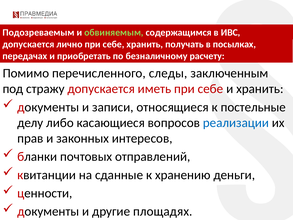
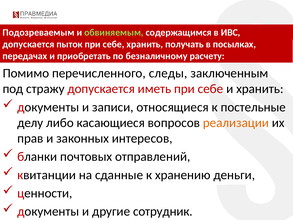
лично: лично -> пыток
реализации colour: blue -> orange
площадях: площадях -> сотрудник
